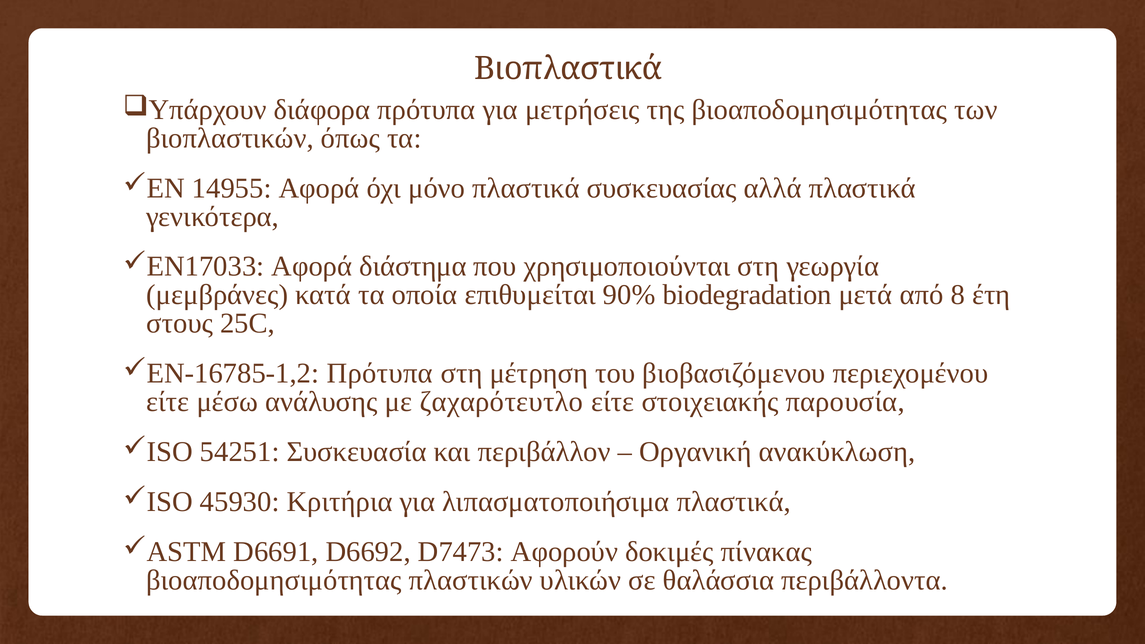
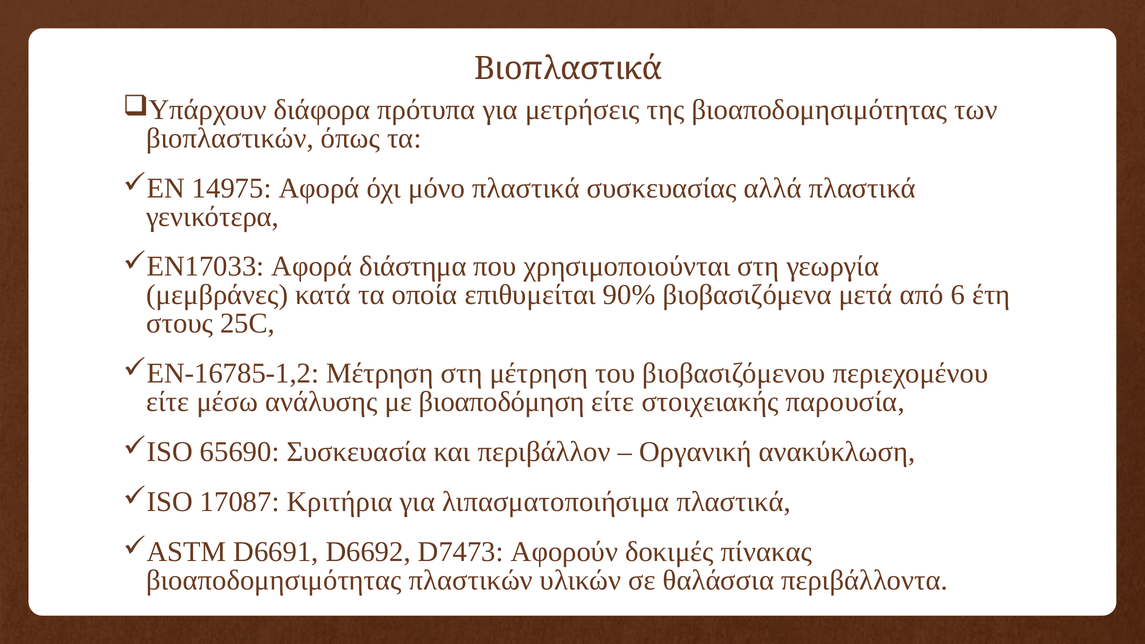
14955: 14955 -> 14975
biodegradation: biodegradation -> βιοβασιζόμενα
8: 8 -> 6
Πρότυπα at (380, 373): Πρότυπα -> Μέτρηση
ζαχαρότευτλο: ζαχαρότευτλο -> βιοαποδόμηση
54251: 54251 -> 65690
45930: 45930 -> 17087
